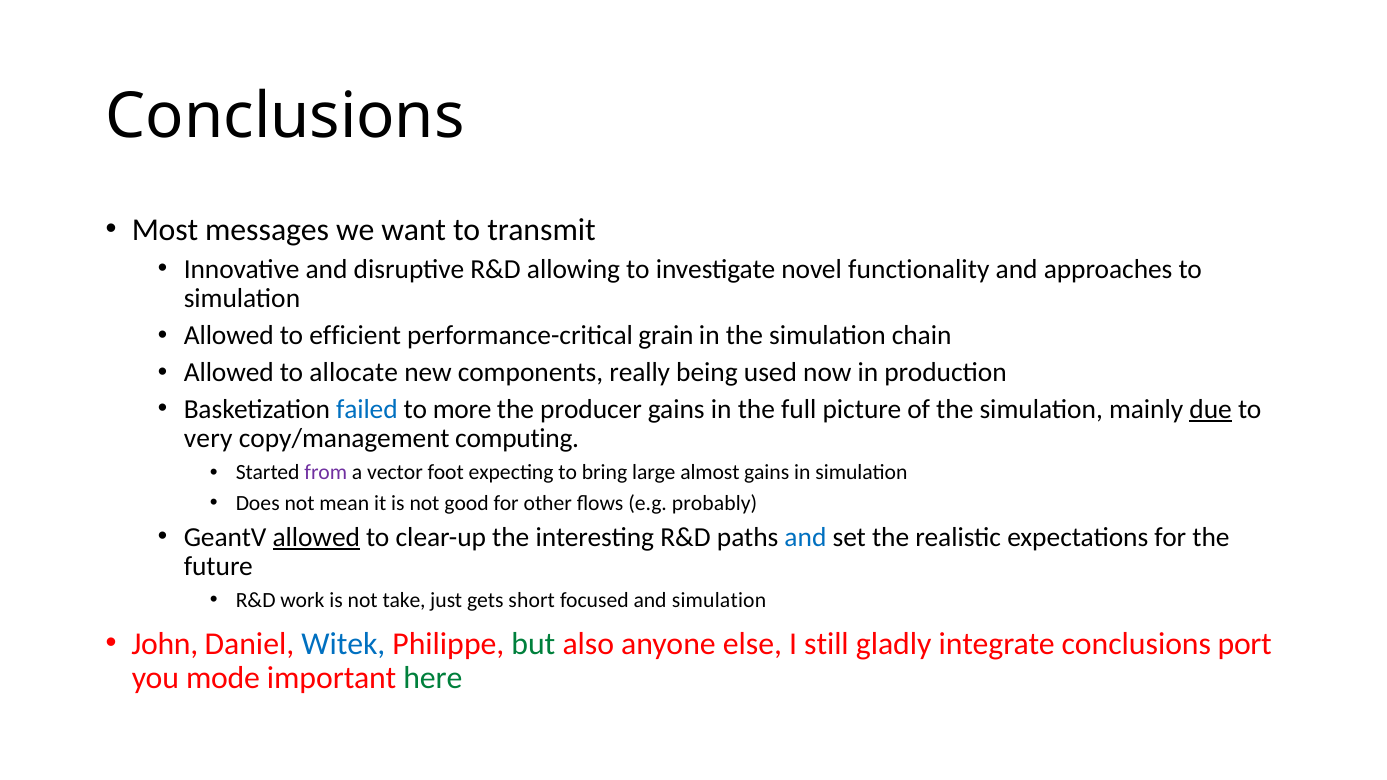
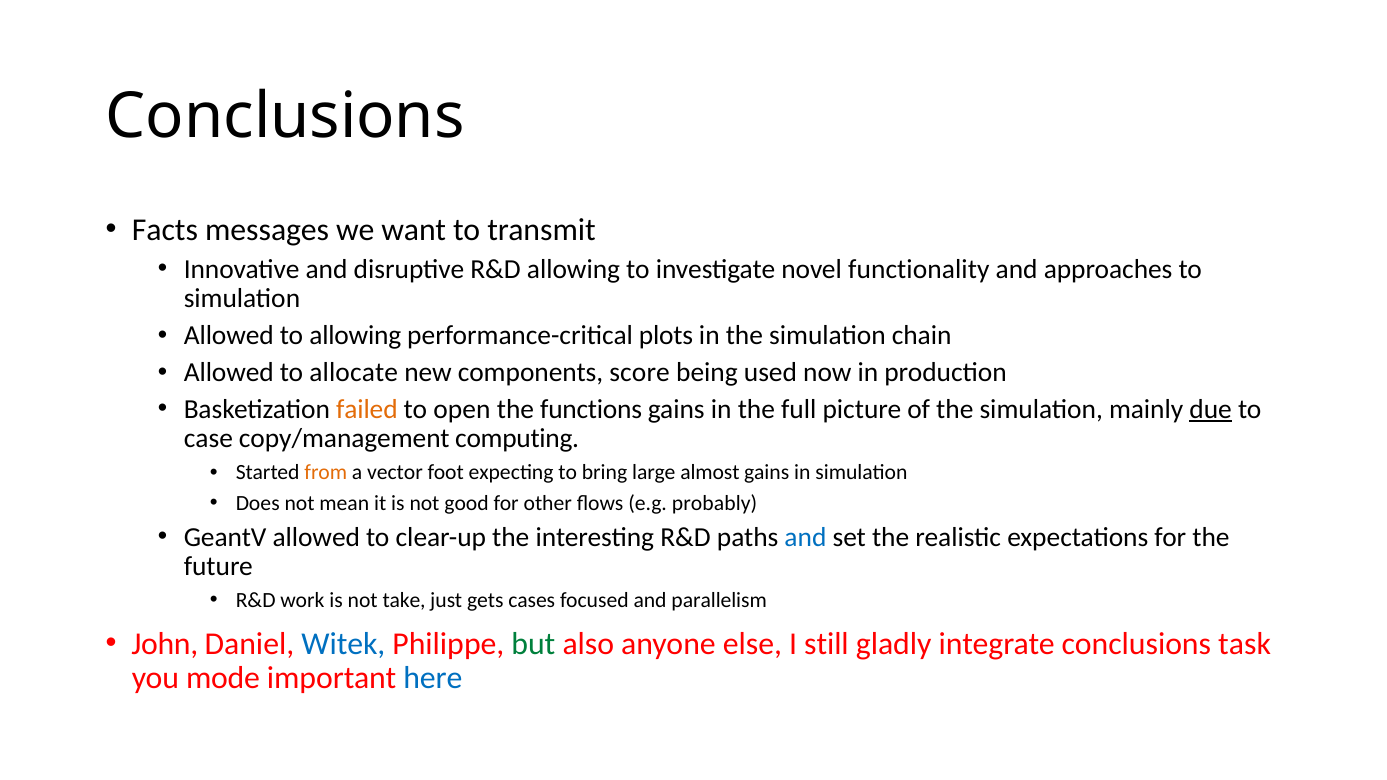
Most: Most -> Facts
to efficient: efficient -> allowing
grain: grain -> plots
really: really -> score
failed colour: blue -> orange
more: more -> open
producer: producer -> functions
very: very -> case
from colour: purple -> orange
allowed at (316, 537) underline: present -> none
short: short -> cases
and simulation: simulation -> parallelism
port: port -> task
here colour: green -> blue
